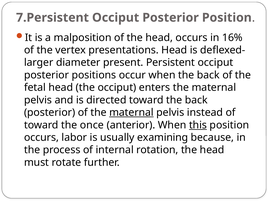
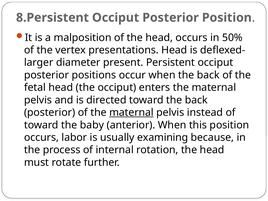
7.Persistent: 7.Persistent -> 8.Persistent
16%: 16% -> 50%
once: once -> baby
this underline: present -> none
